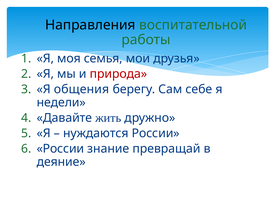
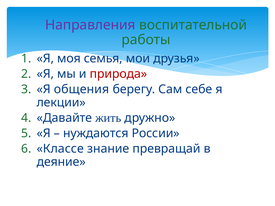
Направления colour: black -> purple
недели: недели -> лекции
России at (60, 149): России -> Классе
